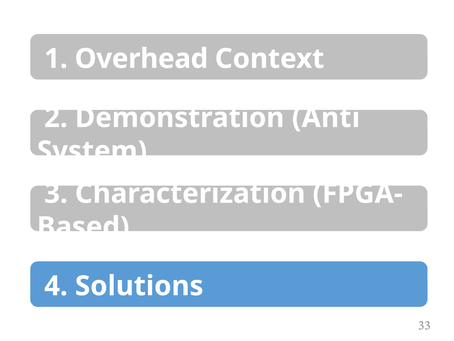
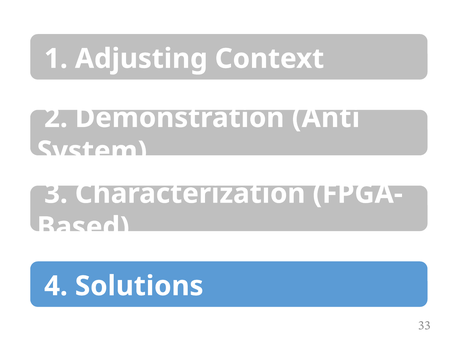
Overhead: Overhead -> Adjusting
